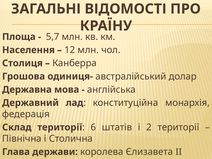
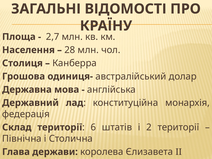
5,7: 5,7 -> 2,7
12: 12 -> 28
